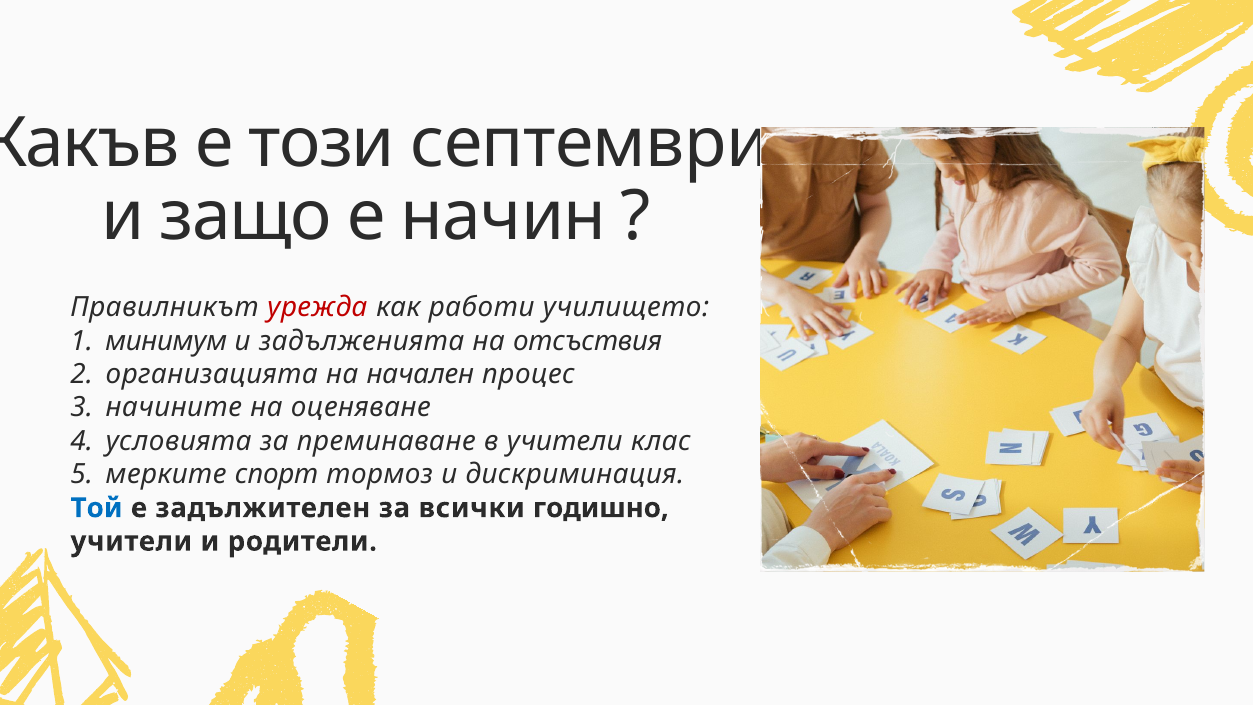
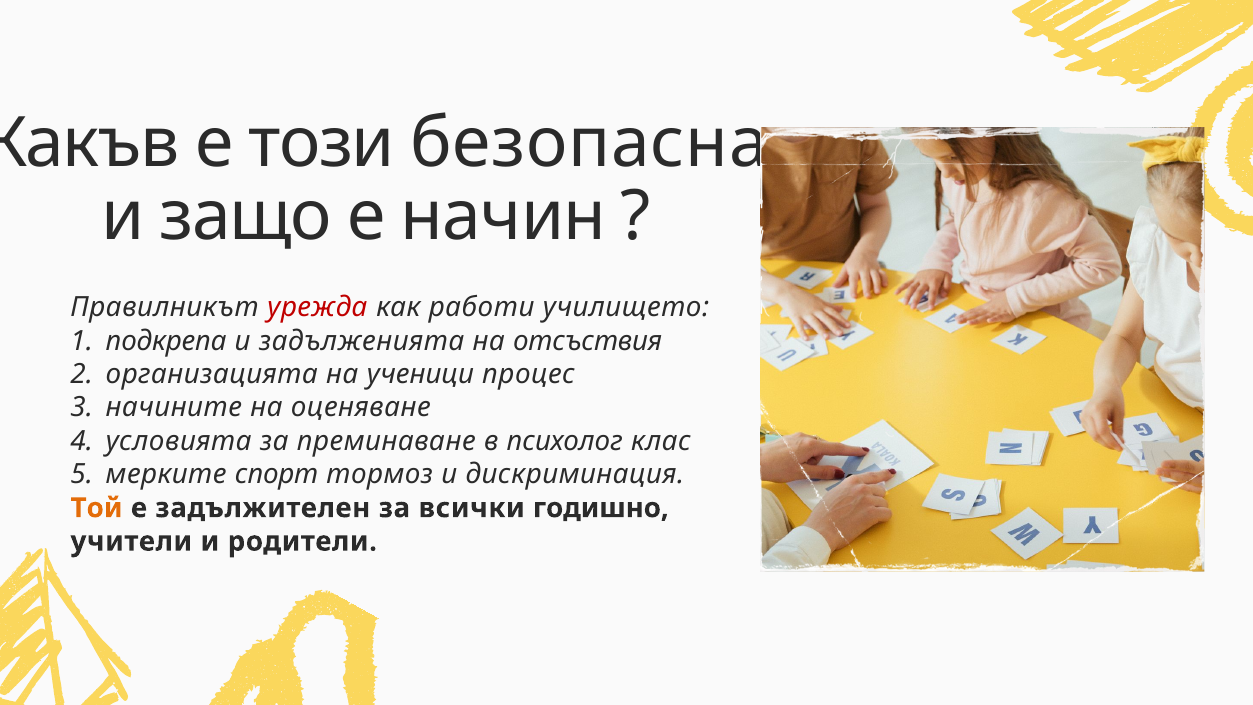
септември: септември -> безопасна
минимум: минимум -> подкрепа
начален: начален -> ученици
в учители: учители -> психолог
Той colour: blue -> orange
